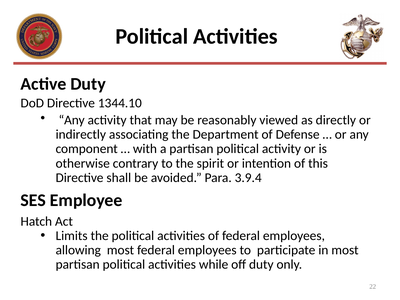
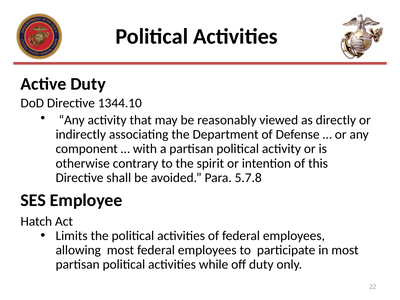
3.9.4: 3.9.4 -> 5.7.8
